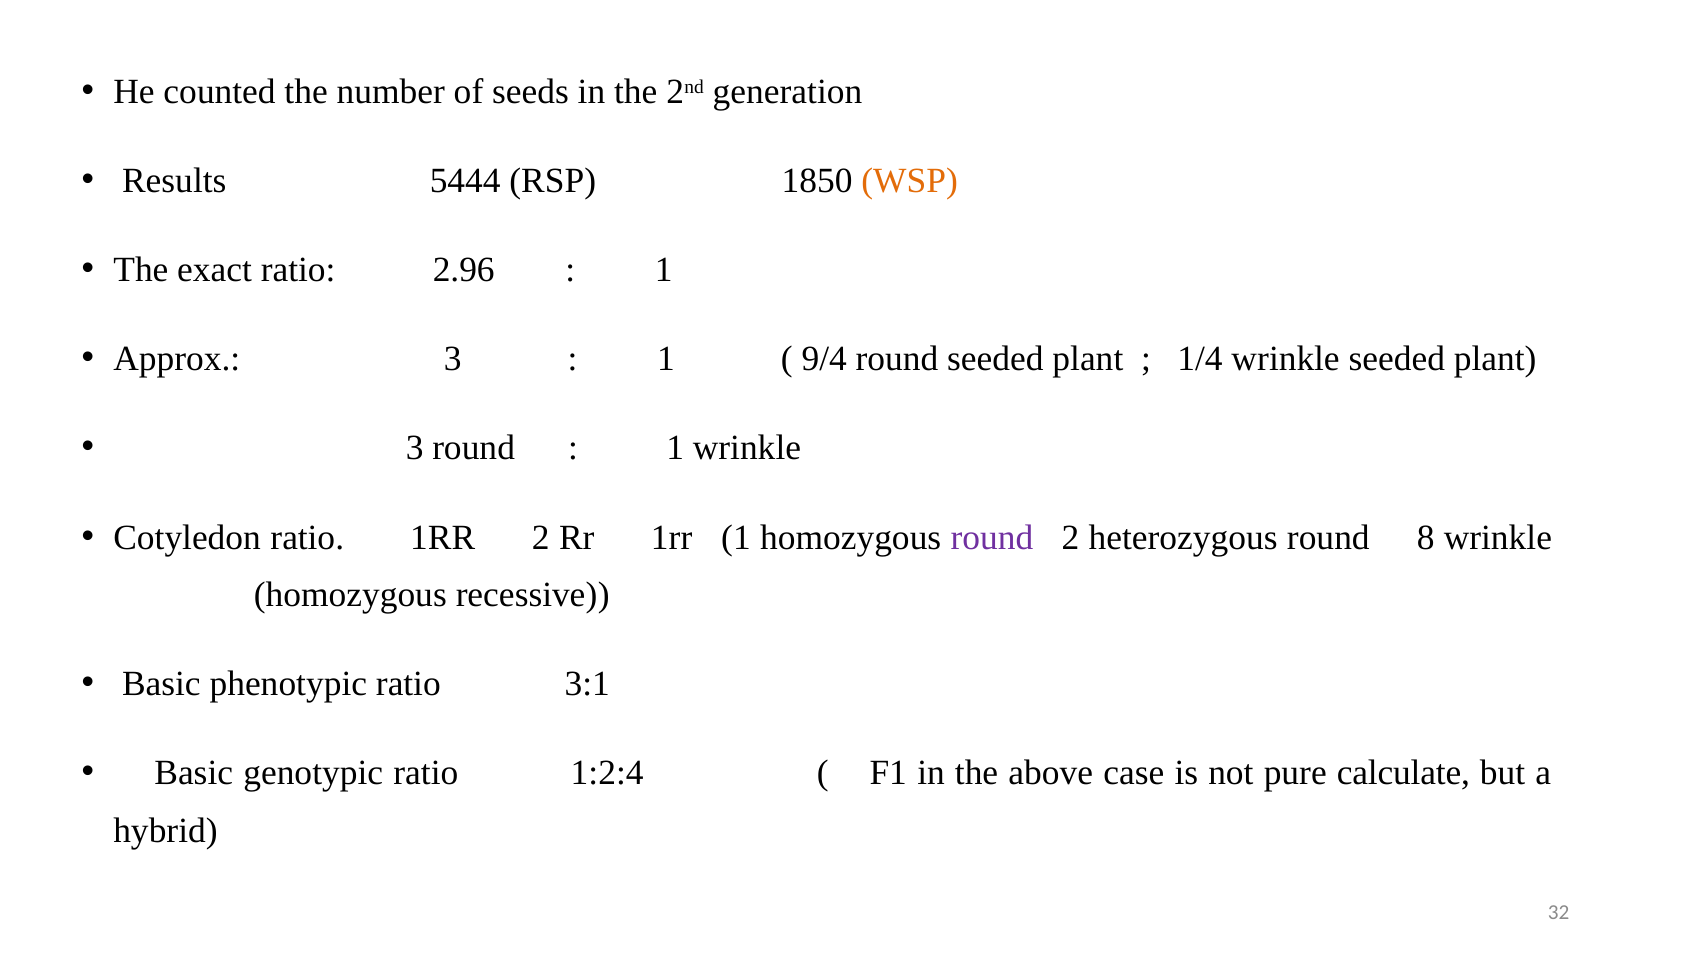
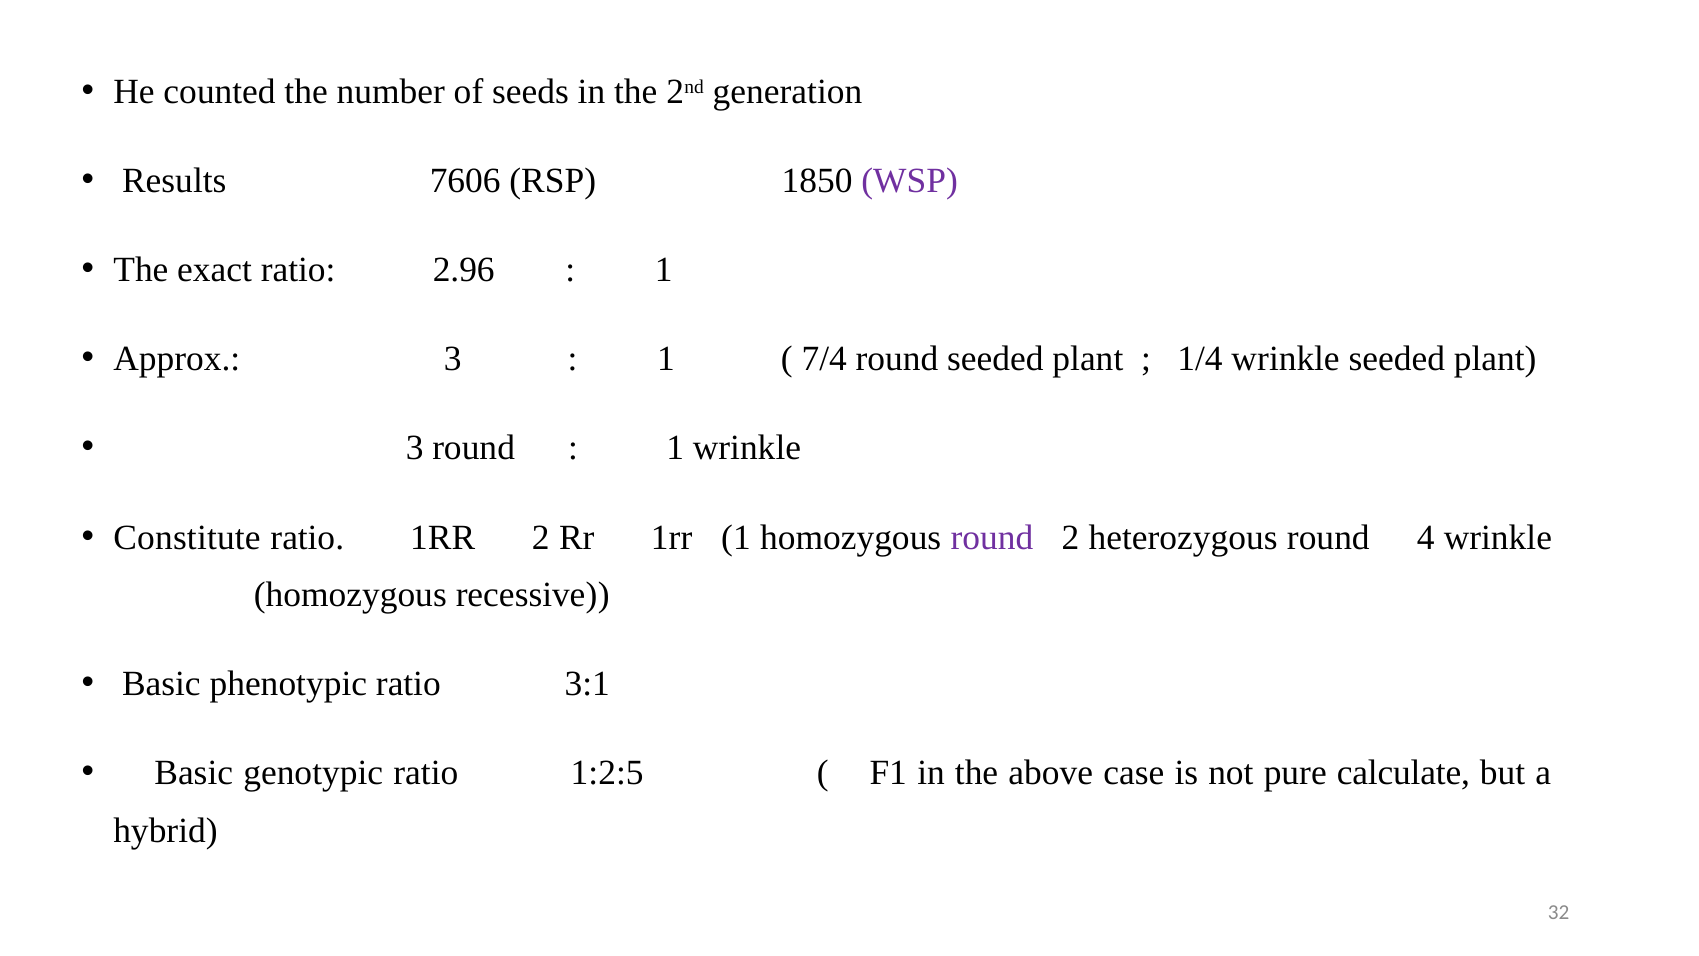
5444: 5444 -> 7606
WSP colour: orange -> purple
9/4: 9/4 -> 7/4
Cotyledon: Cotyledon -> Constitute
8: 8 -> 4
1:2:4: 1:2:4 -> 1:2:5
